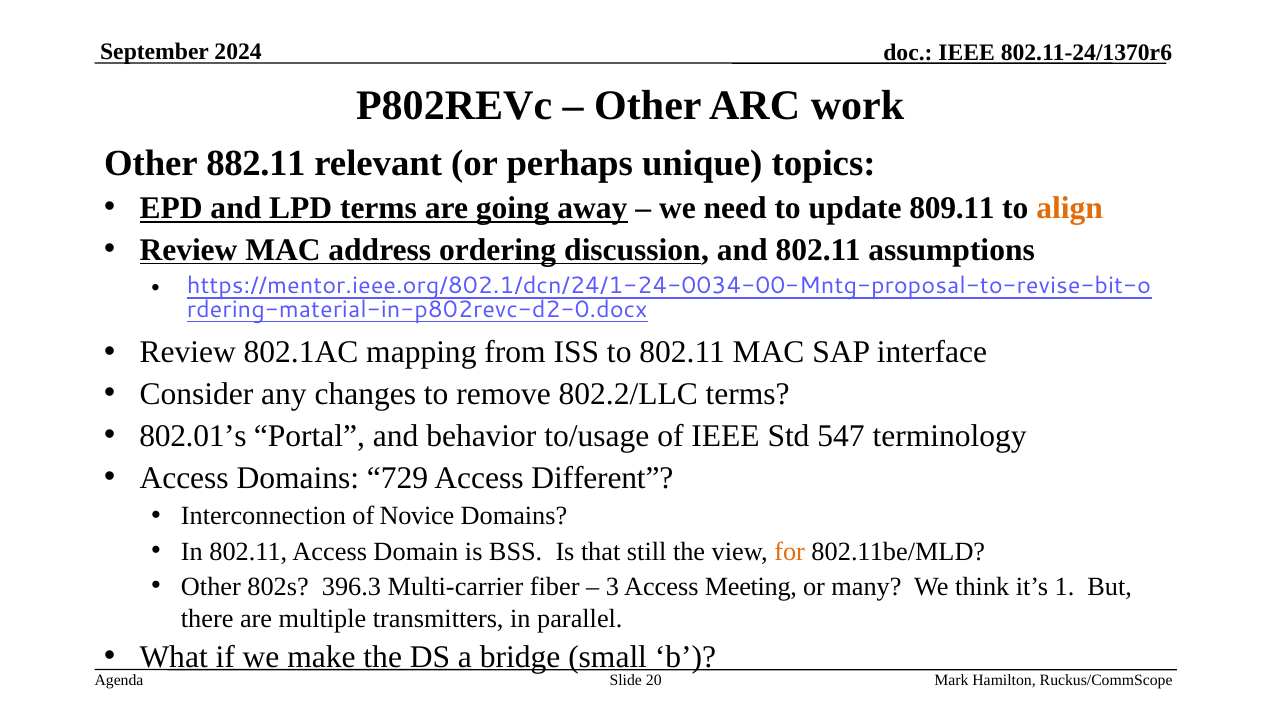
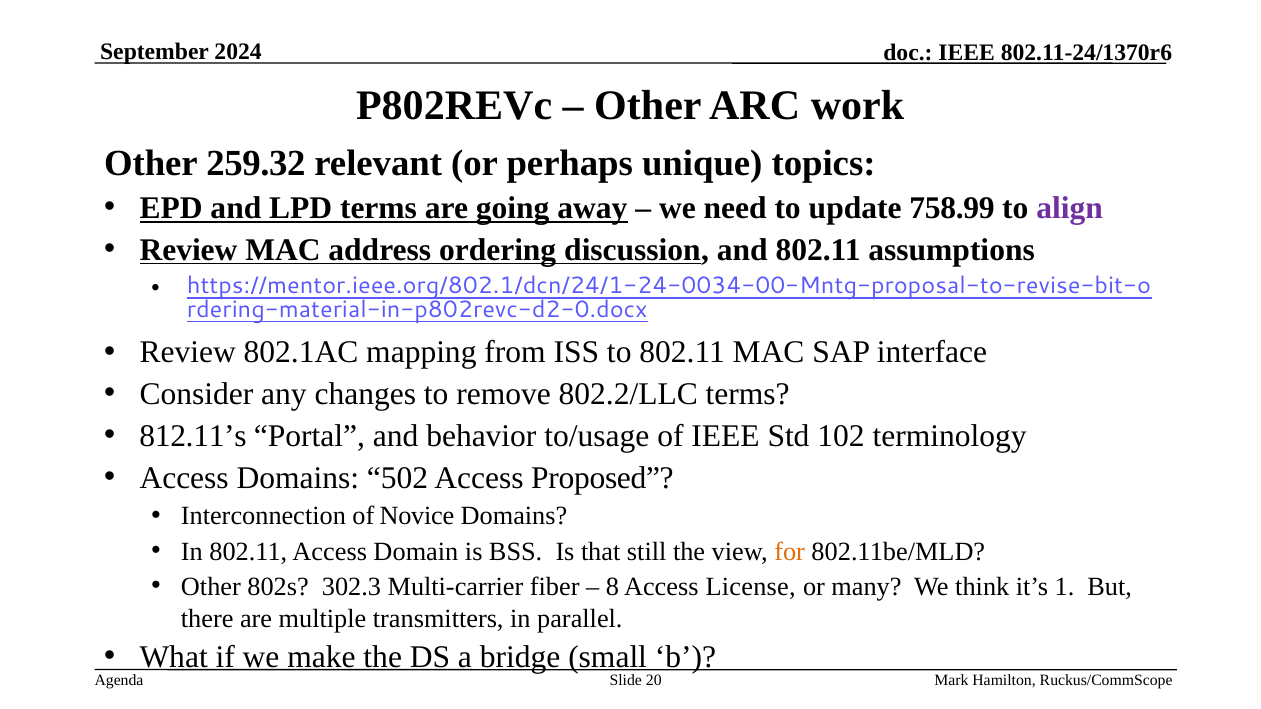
882.11: 882.11 -> 259.32
809.11: 809.11 -> 758.99
align colour: orange -> purple
802.01’s: 802.01’s -> 812.11’s
547: 547 -> 102
729: 729 -> 502
Different: Different -> Proposed
396.3: 396.3 -> 302.3
3: 3 -> 8
Meeting: Meeting -> License
